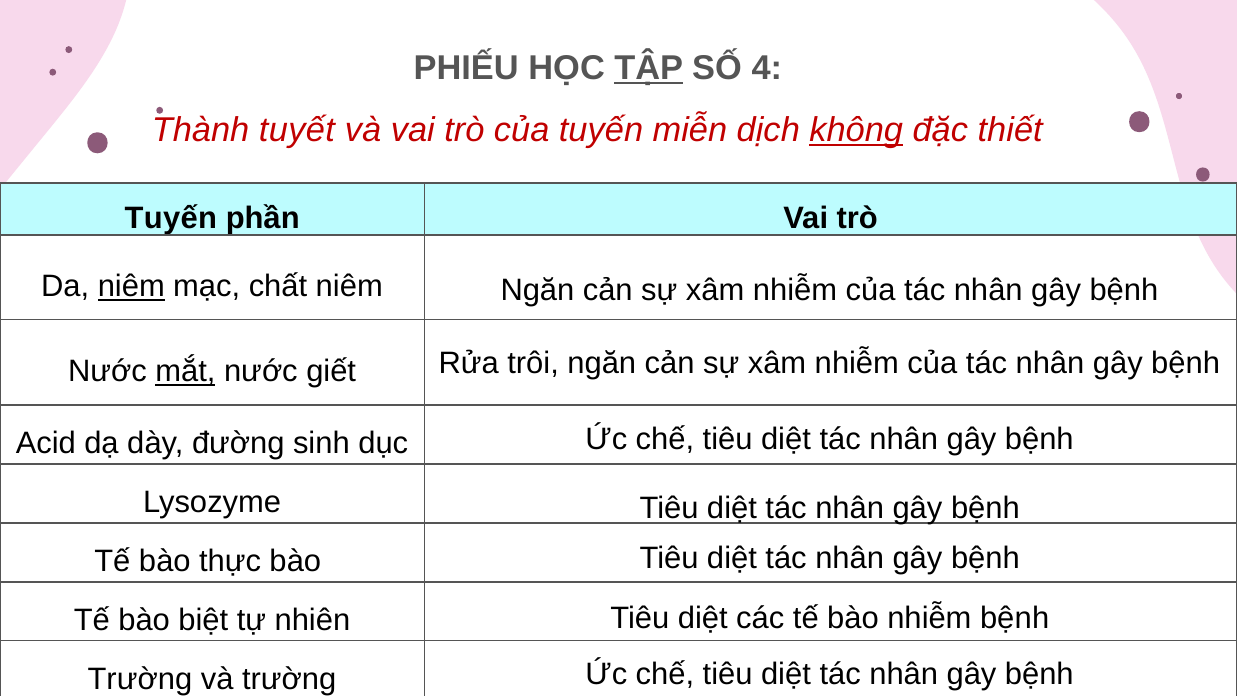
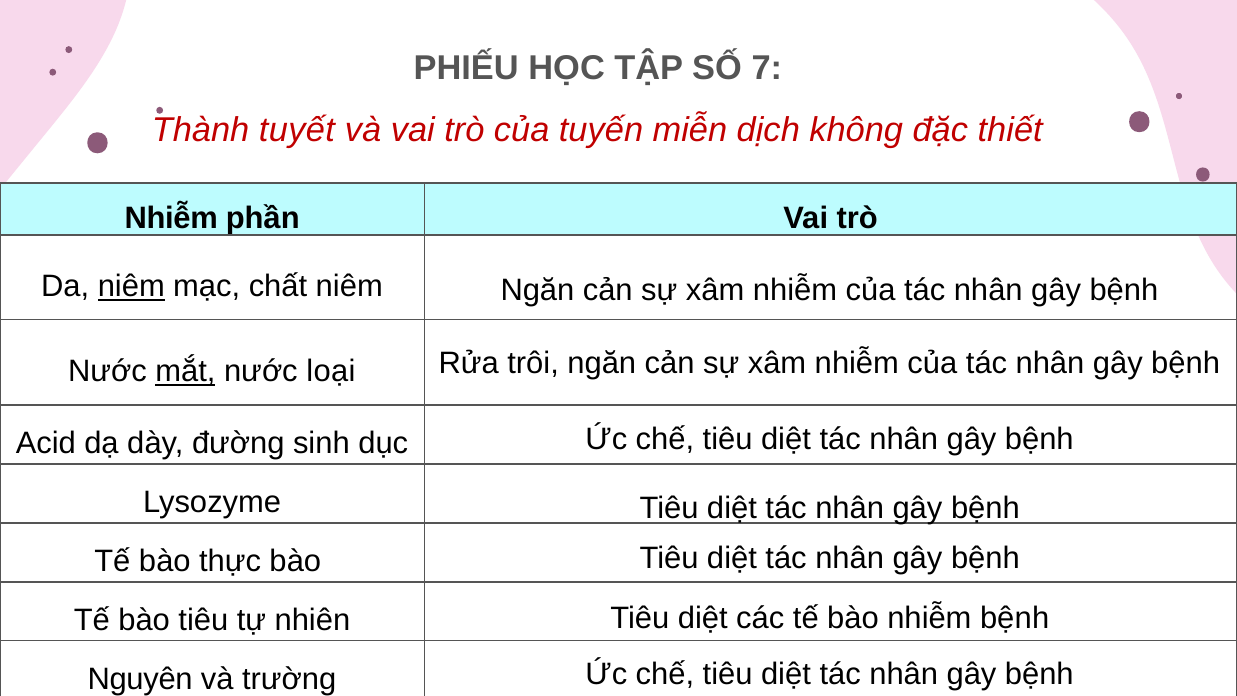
TẬP underline: present -> none
4: 4 -> 7
không underline: present -> none
Tuyến at (171, 218): Tuyến -> Nhiễm
giết: giết -> loại
Tế bào biệt: biệt -> tiêu
Trường at (140, 679): Trường -> Nguyên
